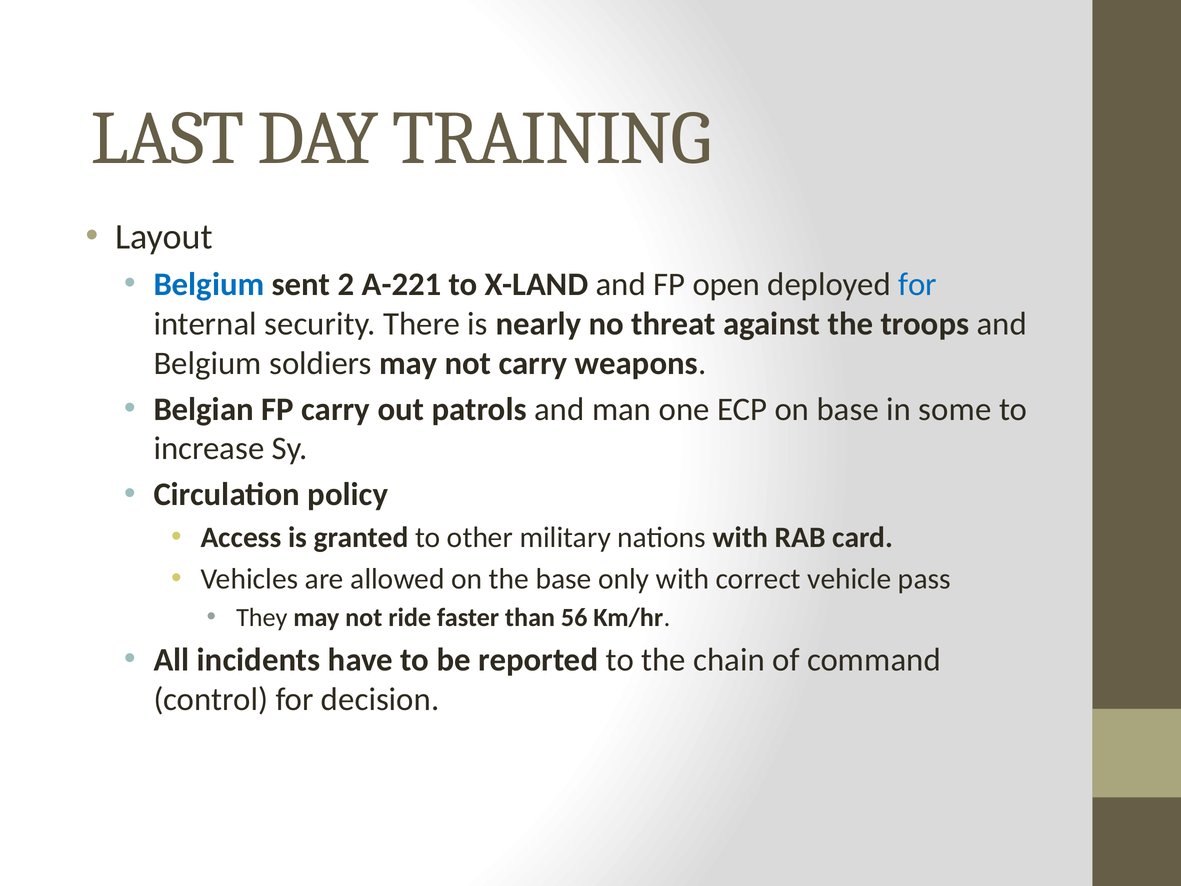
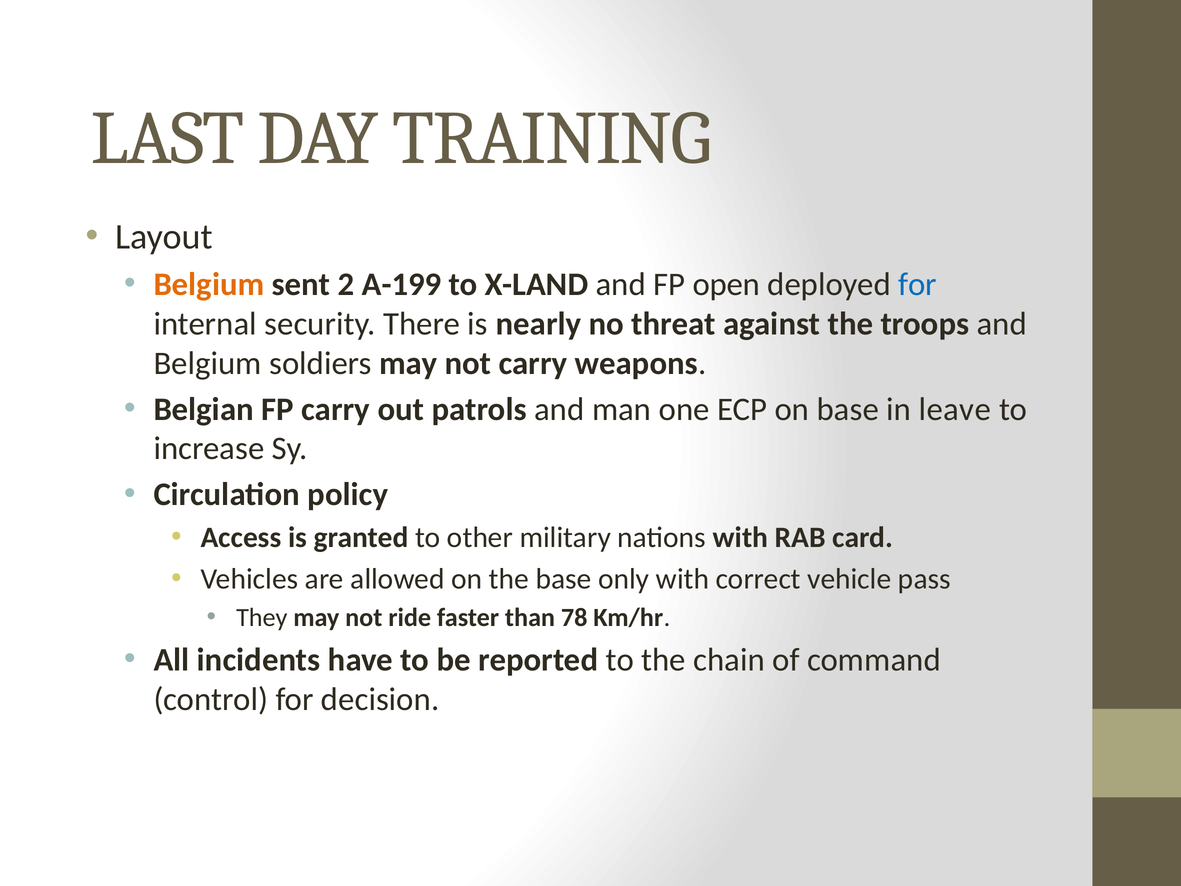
Belgium at (209, 284) colour: blue -> orange
A-221: A-221 -> A-199
some: some -> leave
56: 56 -> 78
